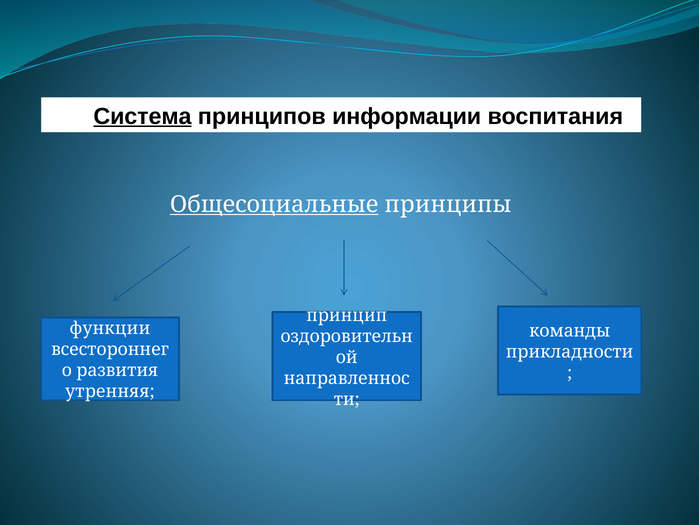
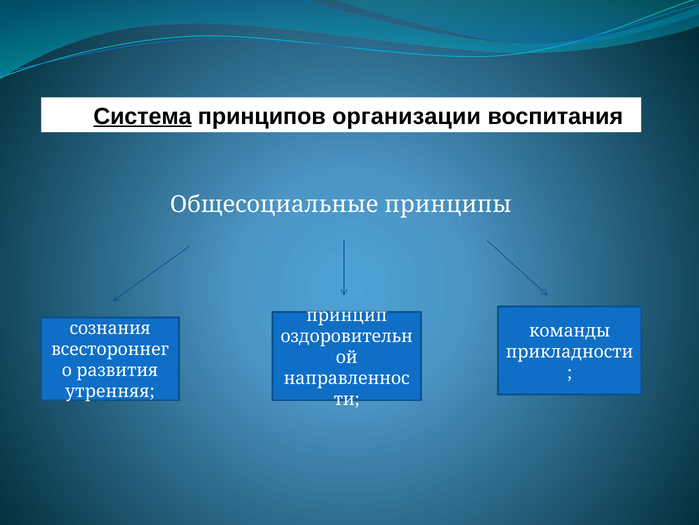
информации: информации -> организации
Общесоциальные underline: present -> none
функции: функции -> сознания
